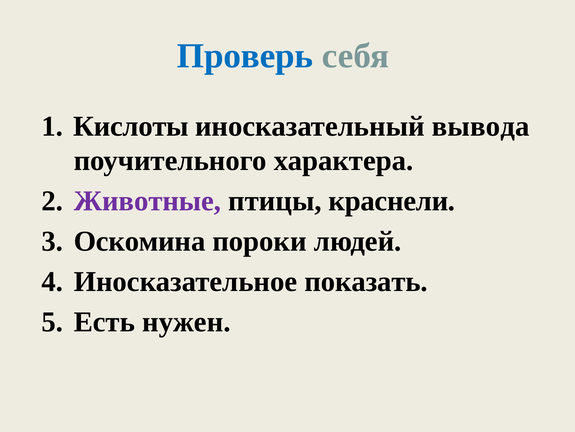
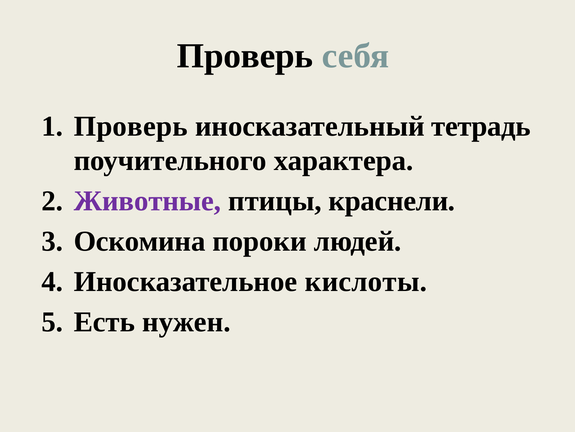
Проверь at (245, 56) colour: blue -> black
Кислоты at (131, 126): Кислоты -> Проверь
вывода: вывода -> тетрадь
показать: показать -> кислоты
